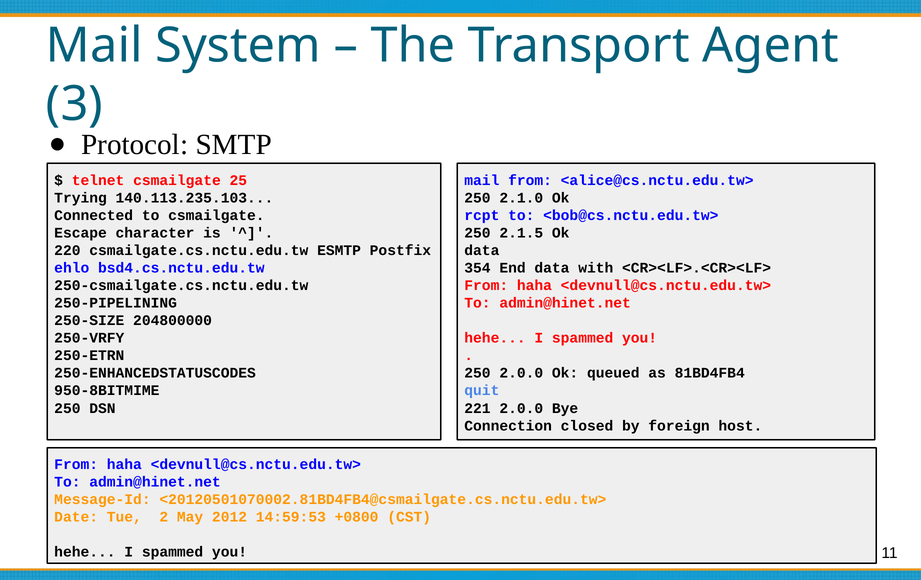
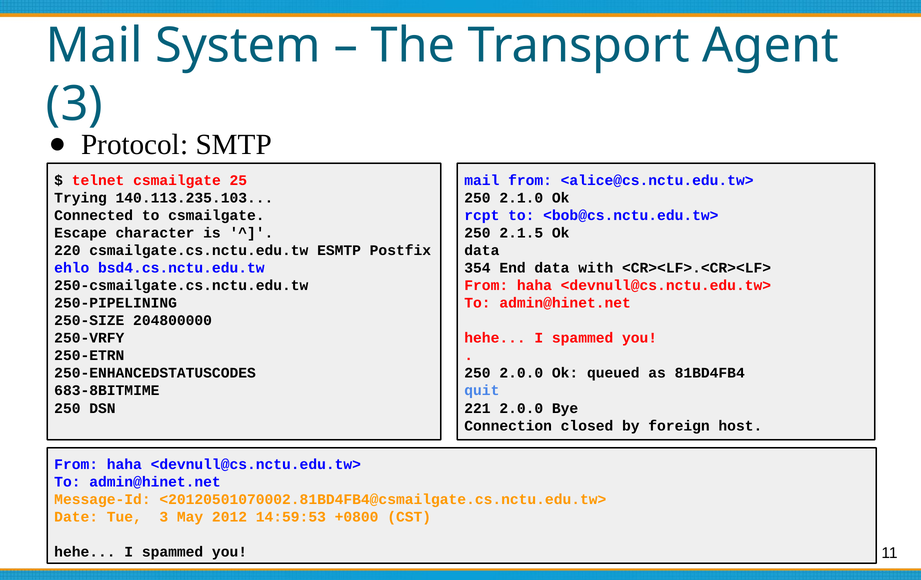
950-8BITMIME: 950-8BITMIME -> 683-8BITMIME
Tue 2: 2 -> 3
